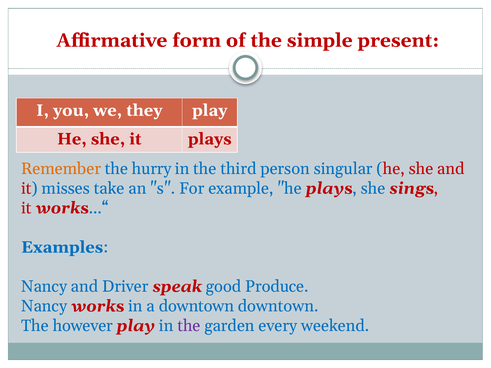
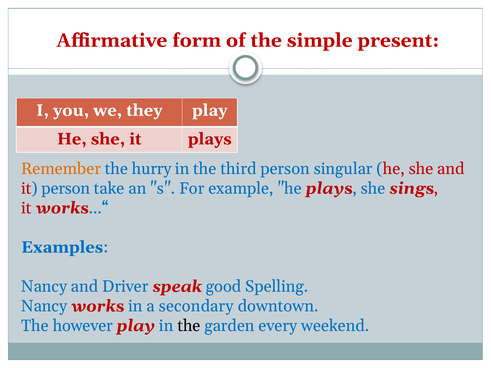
it misses: misses -> person
Produce: Produce -> Spelling
a downtown: downtown -> secondary
the at (189, 326) colour: purple -> black
